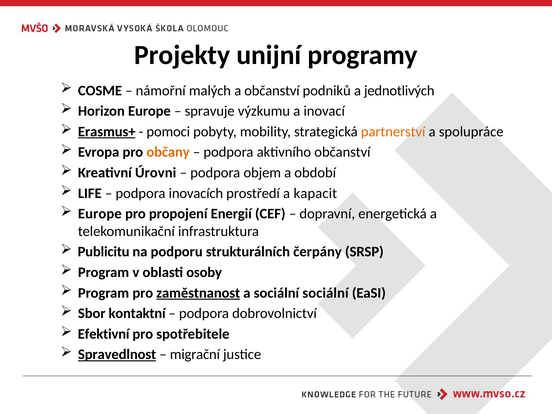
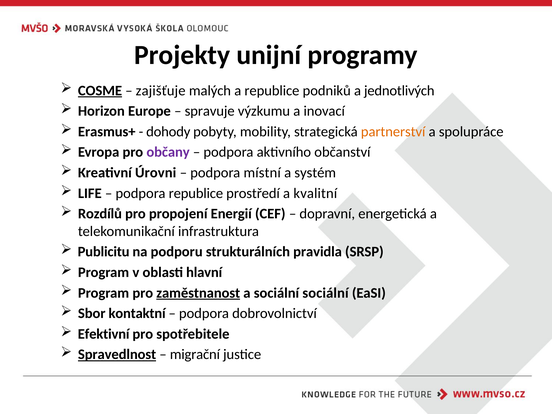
COSME underline: none -> present
námořní: námořní -> zajišťuje
a občanství: občanství -> republice
Erasmus+ underline: present -> none
pomoci: pomoci -> dohody
občany colour: orange -> purple
objem: objem -> místní
období: období -> systém
podpora inovacích: inovacích -> republice
kapacit: kapacit -> kvalitní
Europe at (100, 214): Europe -> Rozdílů
čerpány: čerpány -> pravidla
osoby: osoby -> hlavní
